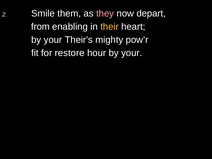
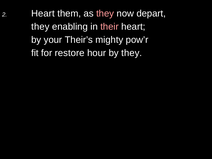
2 Smile: Smile -> Heart
from at (40, 27): from -> they
their colour: yellow -> pink
hour by your: your -> they
